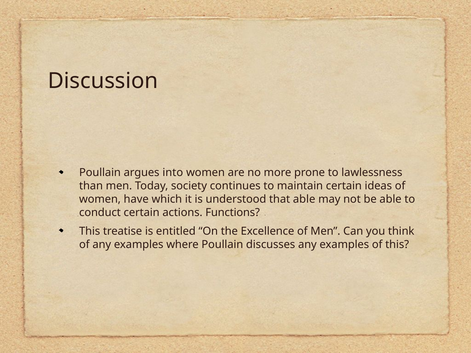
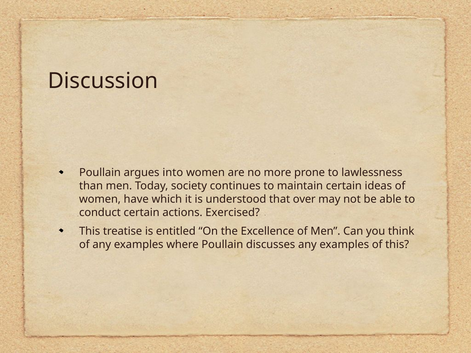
that able: able -> over
Functions: Functions -> Exercised
